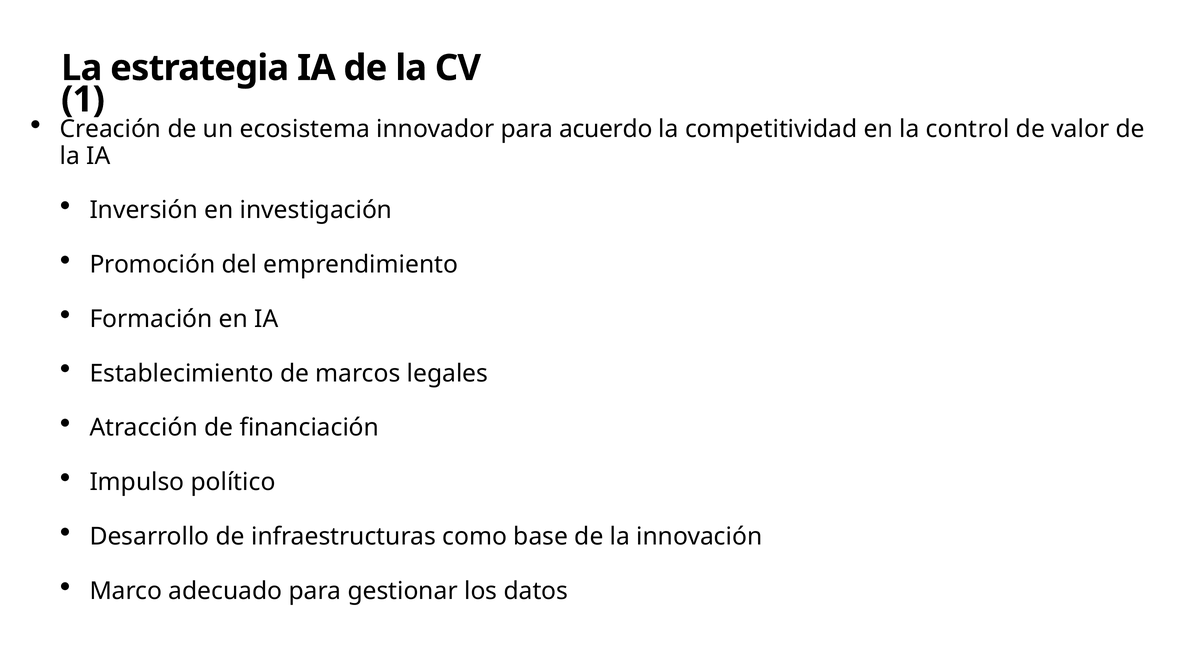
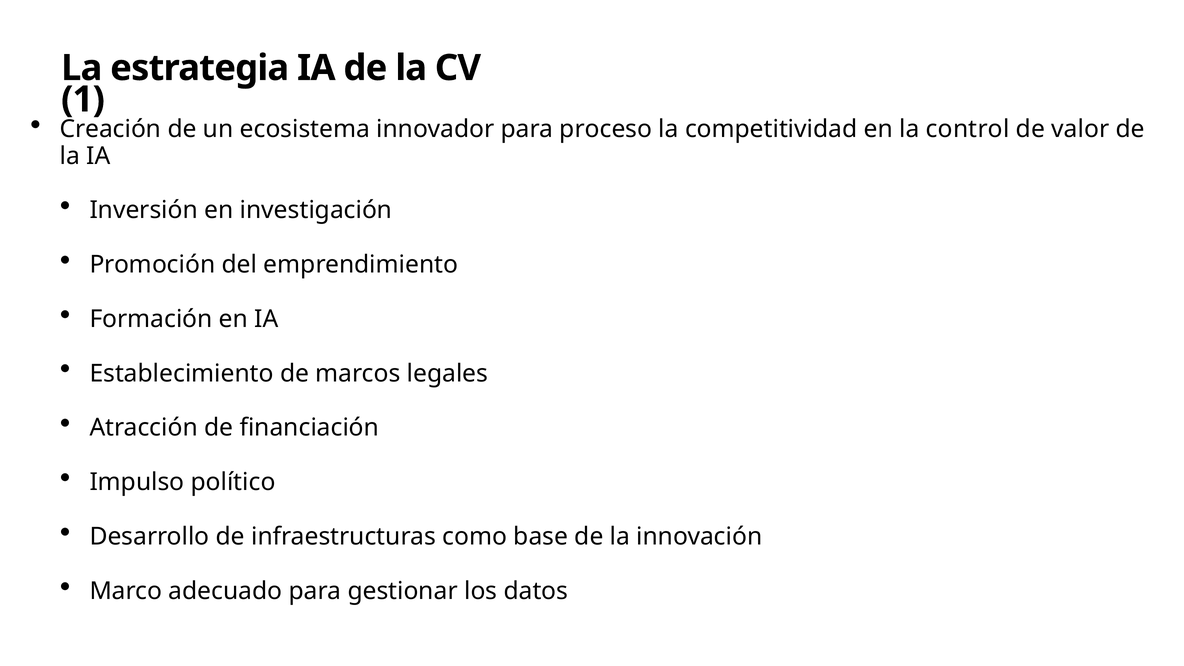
acuerdo: acuerdo -> proceso
